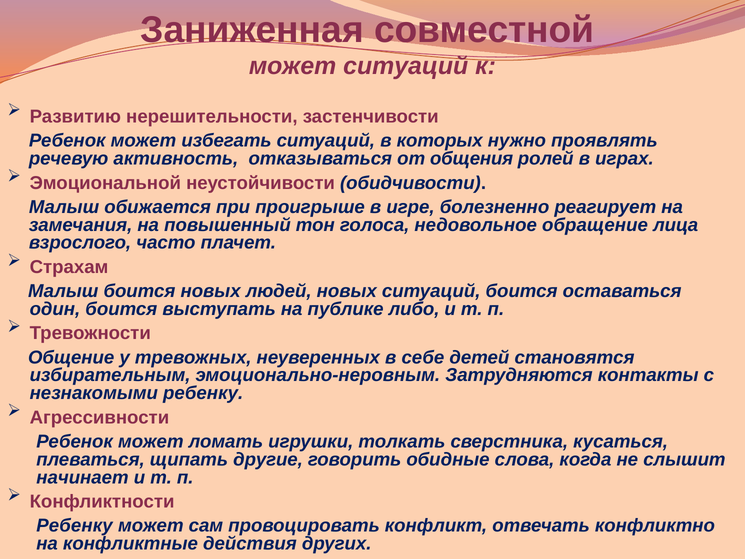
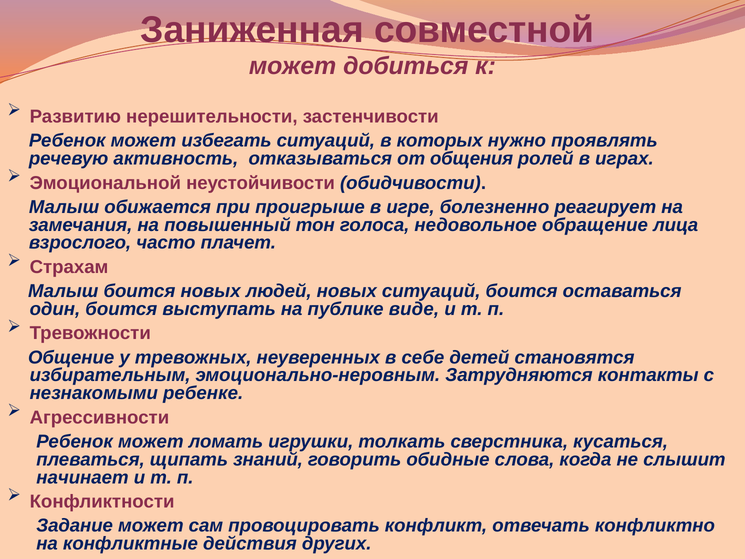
может ситуаций: ситуаций -> добиться
либо: либо -> виде
незнакомыми ребенку: ребенку -> ребенке
другие: другие -> знаний
Ребенку at (74, 526): Ребенку -> Задание
